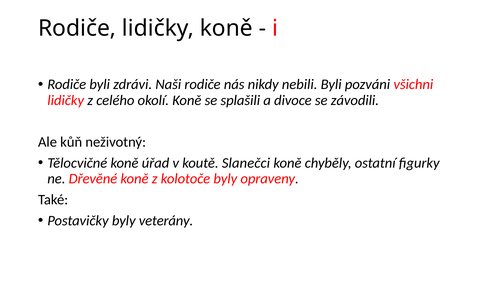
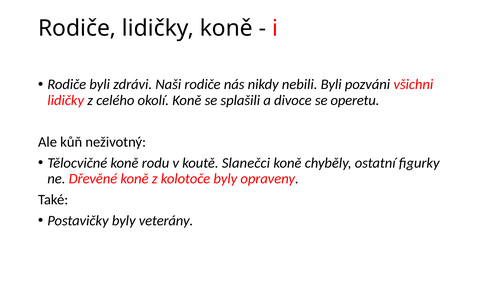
závodili: závodili -> operetu
úřad: úřad -> rodu
